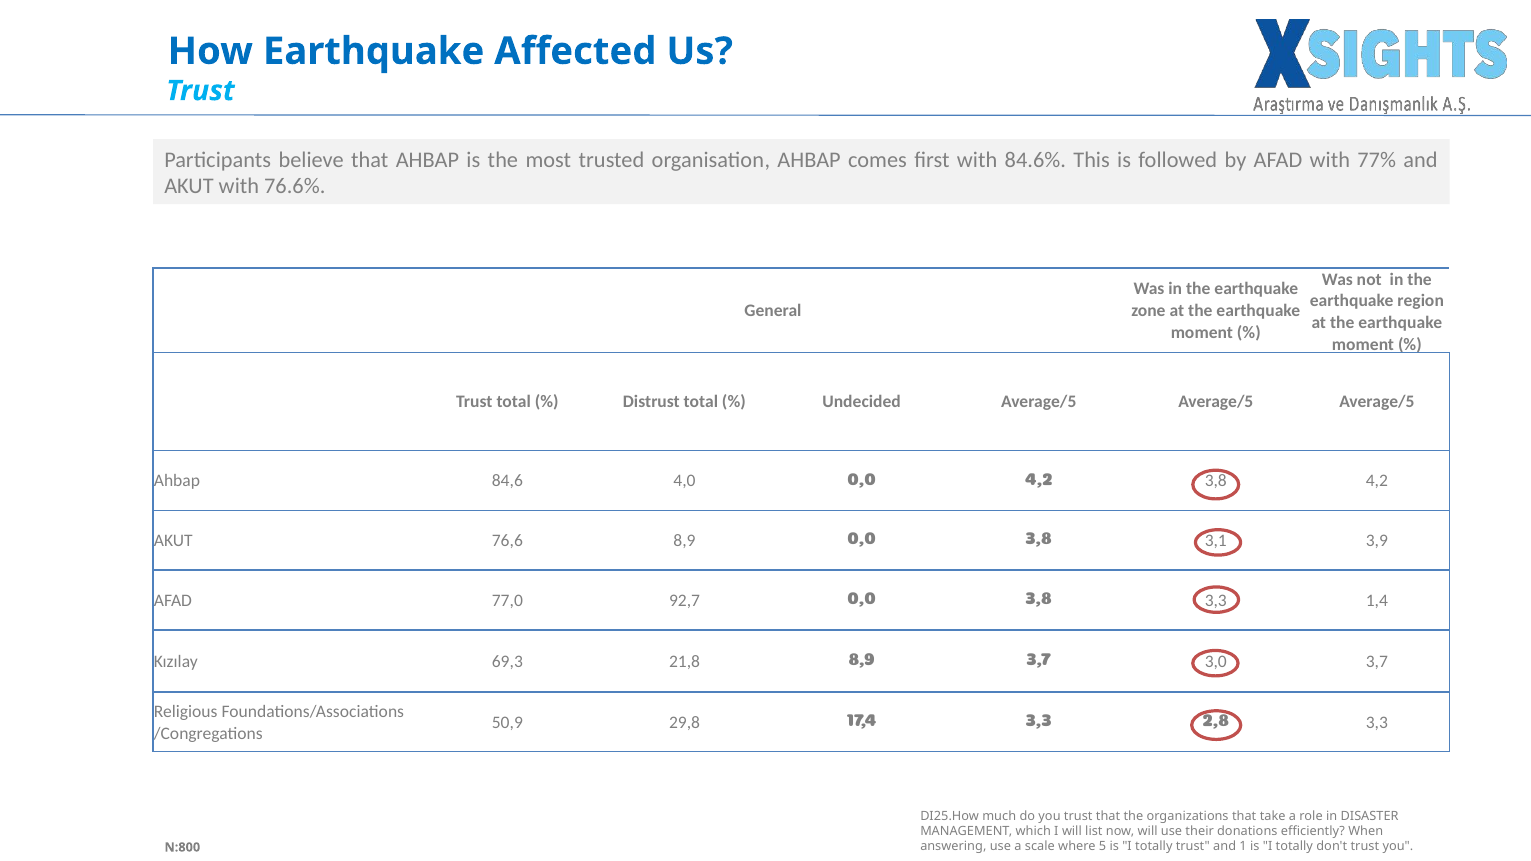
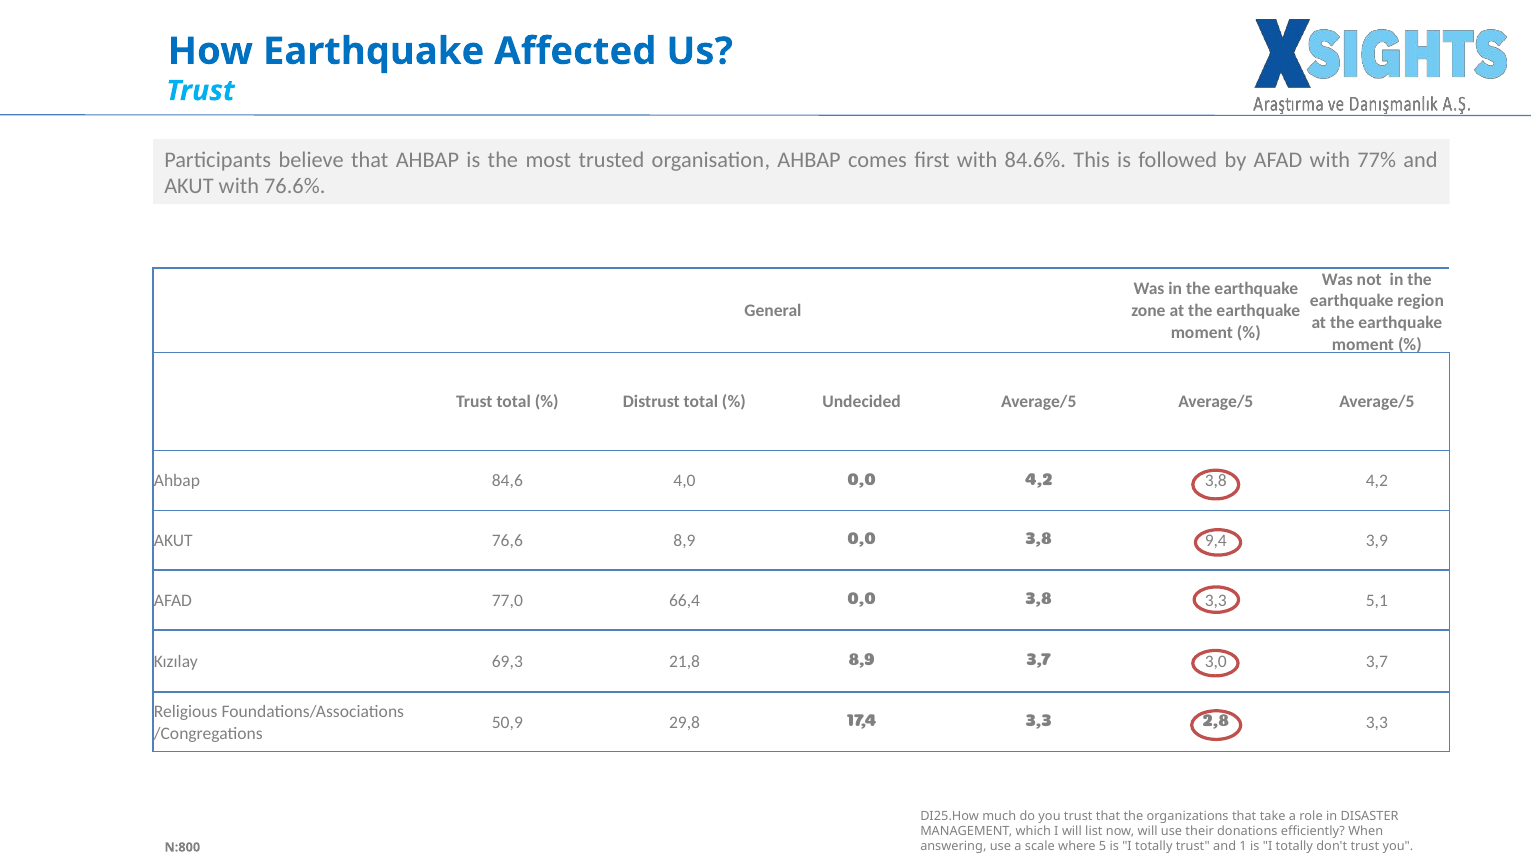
3,1: 3,1 -> 9,4
92,7: 92,7 -> 66,4
1,4: 1,4 -> 5,1
